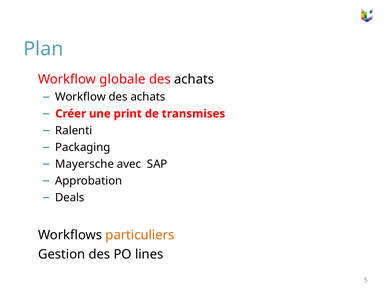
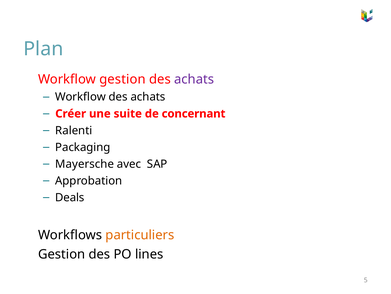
Workflow globale: globale -> gestion
achats at (194, 79) colour: black -> purple
print: print -> suite
transmises: transmises -> concernant
